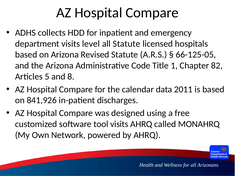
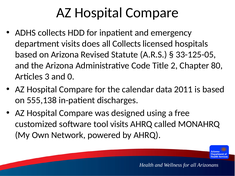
level: level -> does
all Statute: Statute -> Collects
66-125-05: 66-125-05 -> 33-125-05
1: 1 -> 2
82: 82 -> 80
5: 5 -> 3
8: 8 -> 0
841,926: 841,926 -> 555,138
